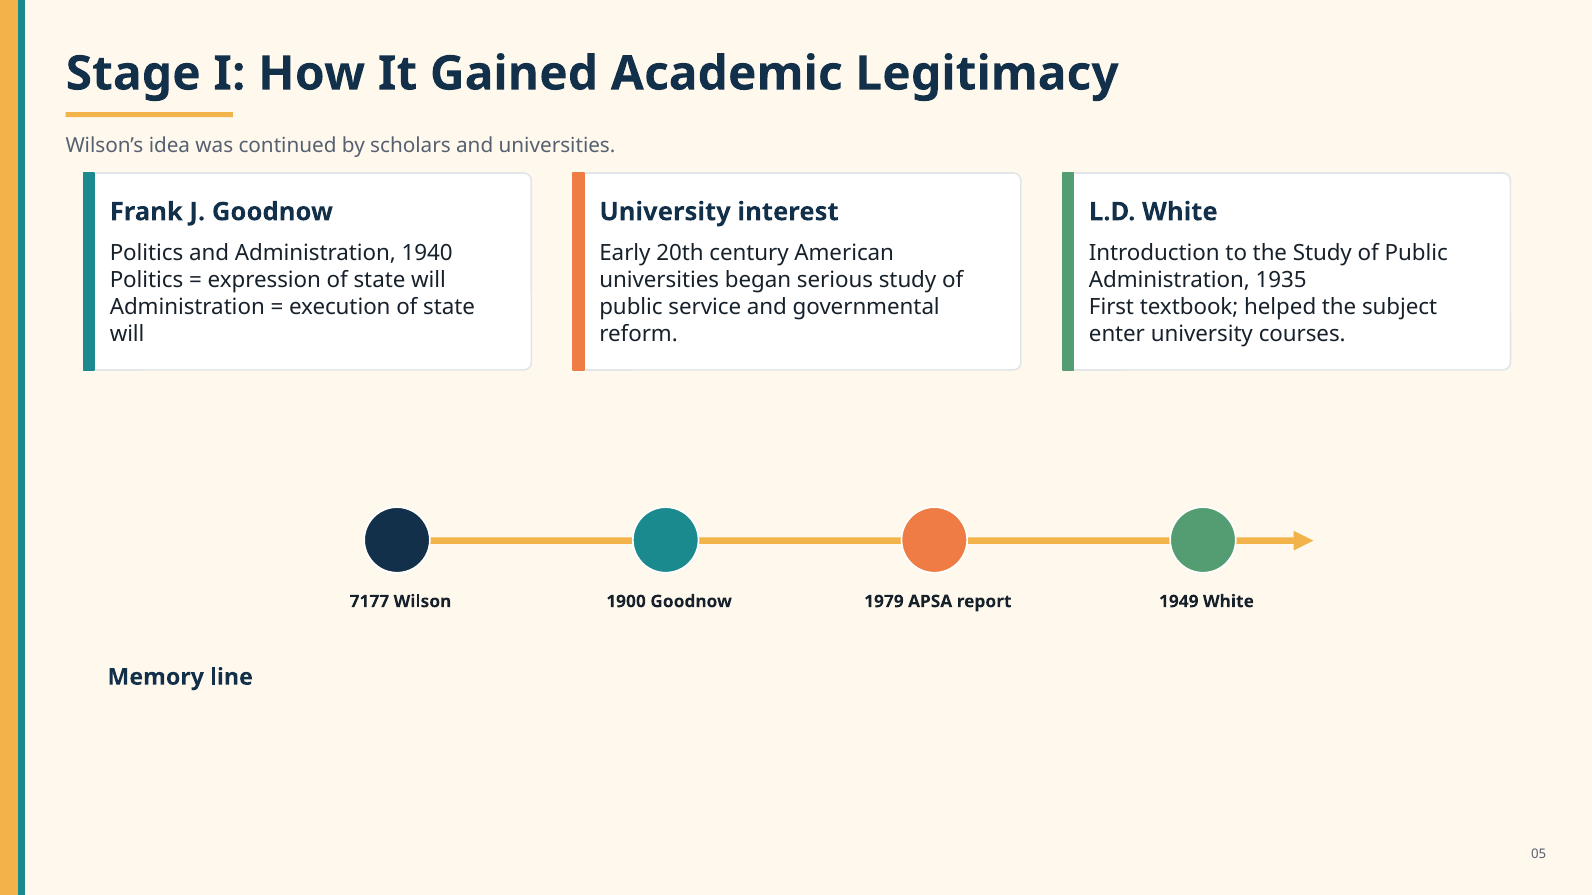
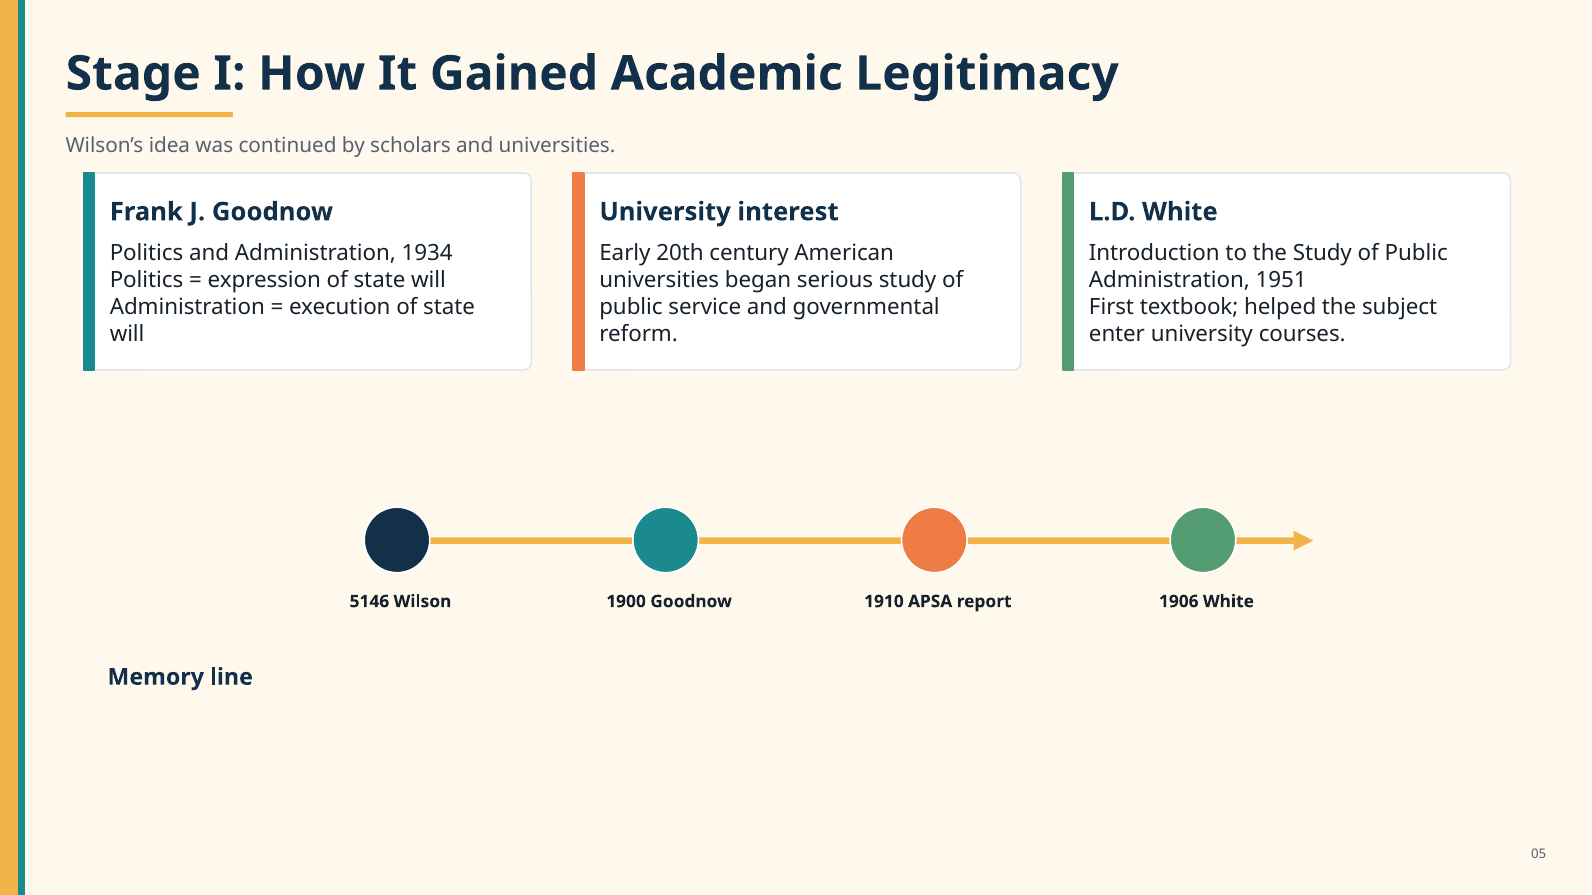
1940: 1940 -> 1934
1935: 1935 -> 1951
7177: 7177 -> 5146
1979: 1979 -> 1910
1949: 1949 -> 1906
